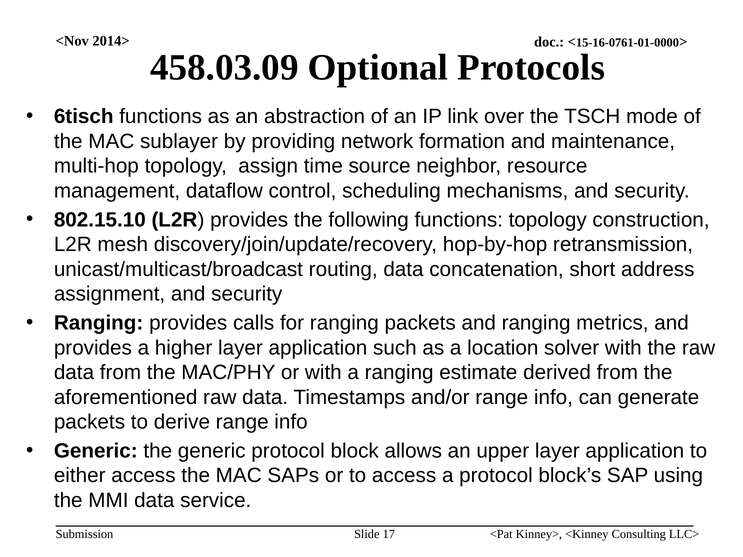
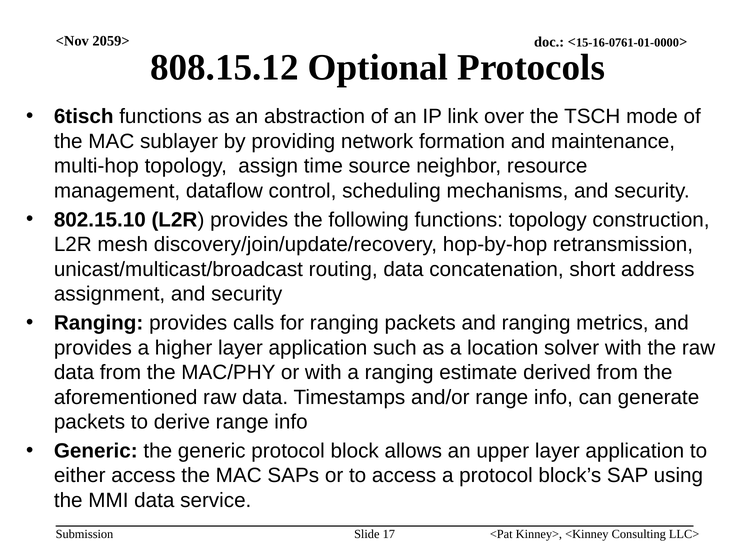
2014>: 2014> -> 2059>
458.03.09: 458.03.09 -> 808.15.12
